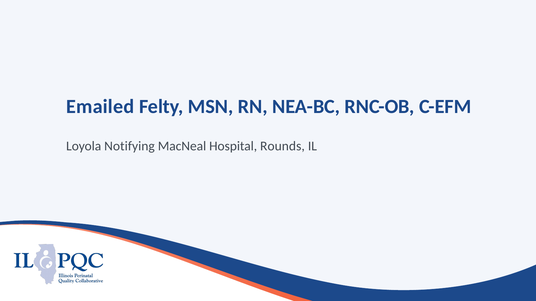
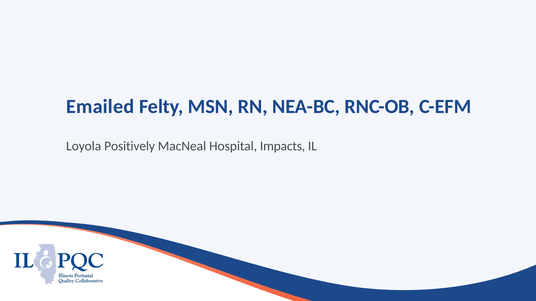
Notifying: Notifying -> Positively
Rounds: Rounds -> Impacts
